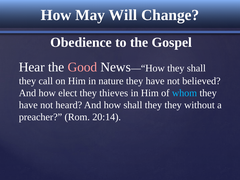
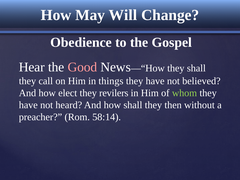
nature: nature -> things
thieves: thieves -> revilers
whom colour: light blue -> light green
they they: they -> then
20:14: 20:14 -> 58:14
